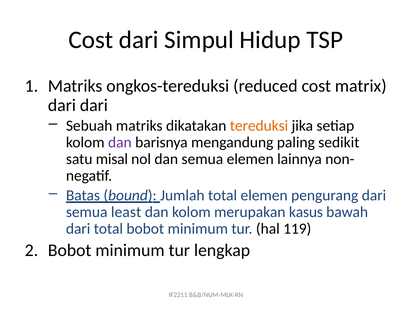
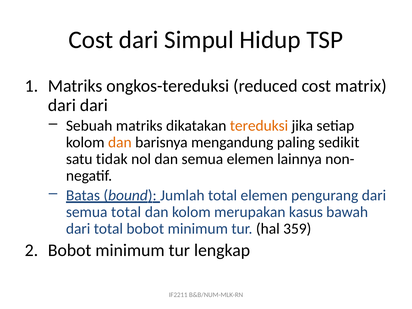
dan at (120, 142) colour: purple -> orange
misal: misal -> tidak
semua least: least -> total
119: 119 -> 359
